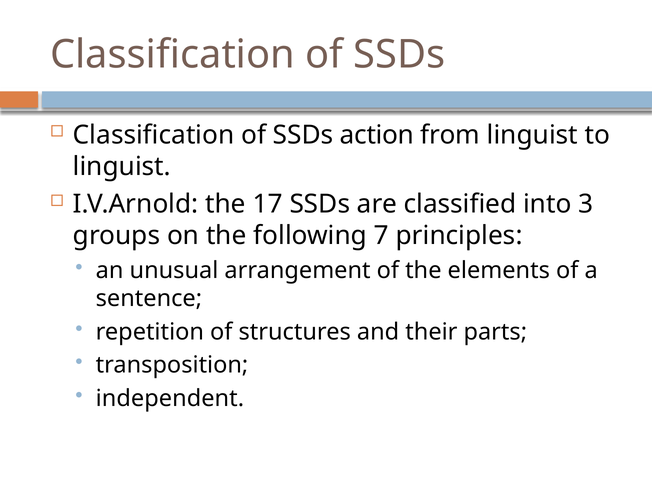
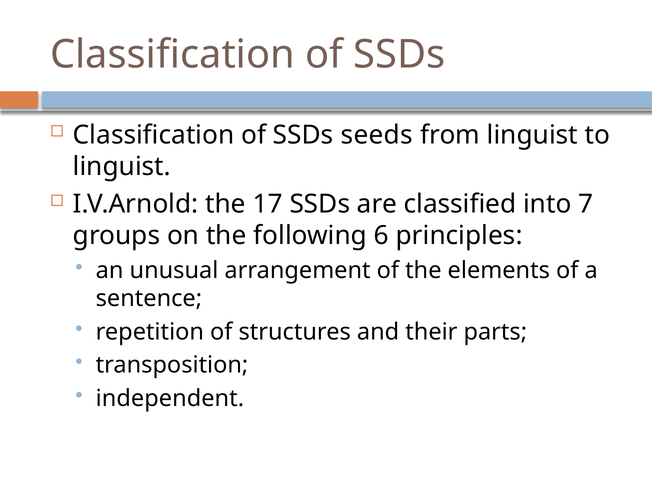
action: action -> seeds
3: 3 -> 7
7: 7 -> 6
